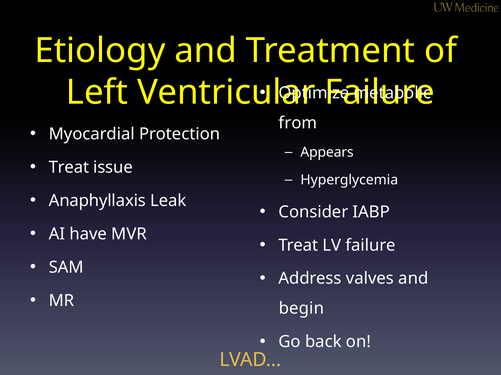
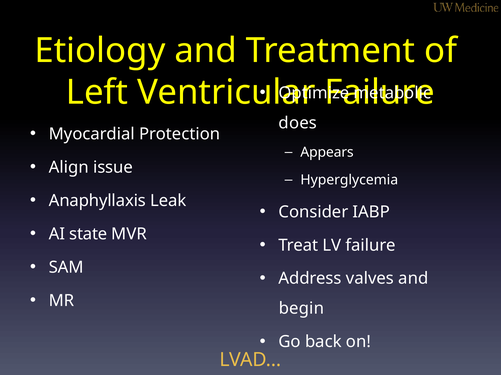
from: from -> does
Treat at (69, 168): Treat -> Align
have: have -> state
